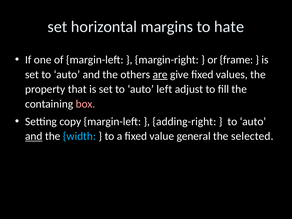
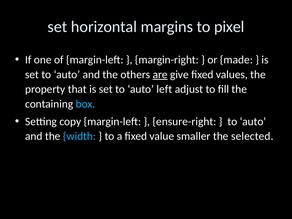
hate: hate -> pixel
frame: frame -> made
box colour: pink -> light blue
adding-right: adding-right -> ensure-right
and at (34, 136) underline: present -> none
general: general -> smaller
